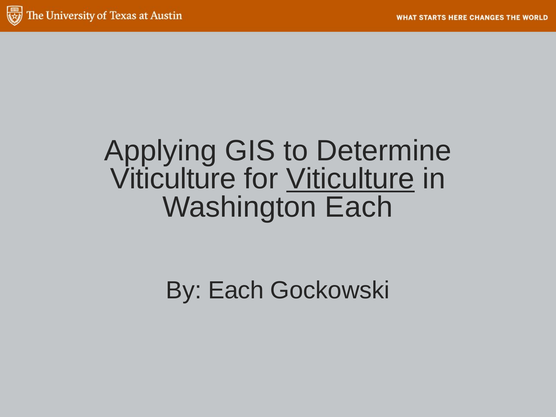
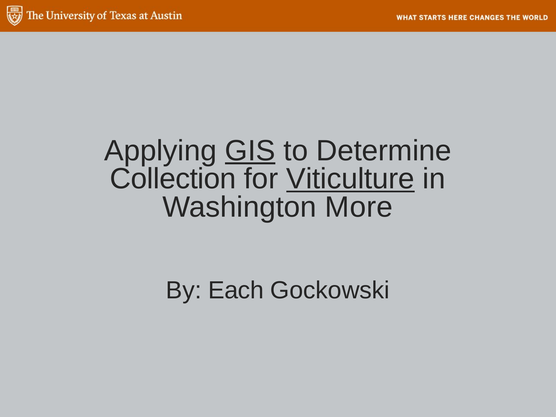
GIS underline: none -> present
Viticulture at (173, 179): Viticulture -> Collection
Washington Each: Each -> More
